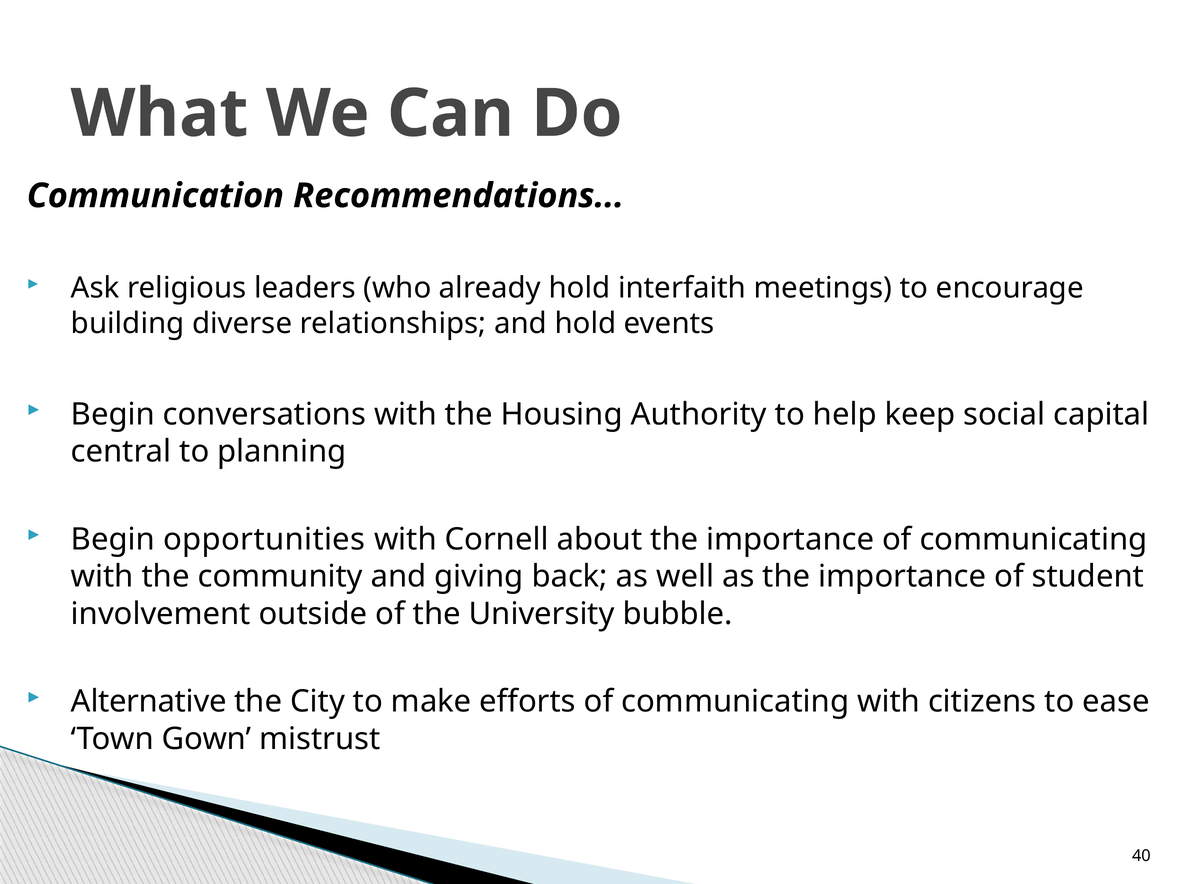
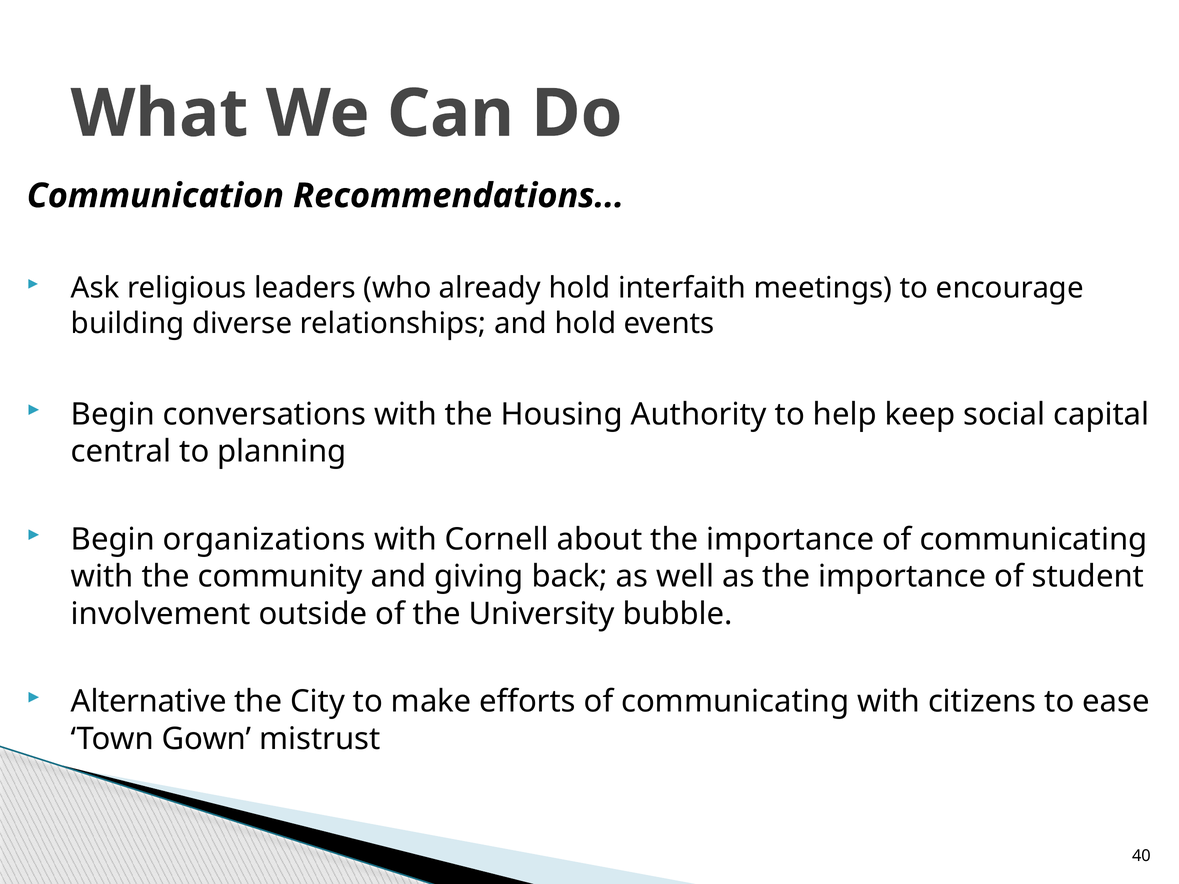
opportunities: opportunities -> organizations
